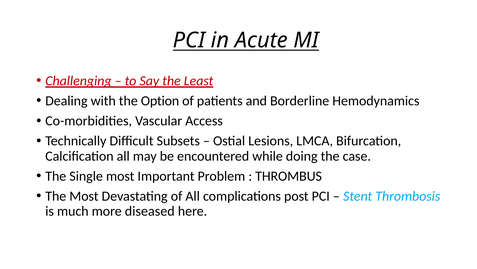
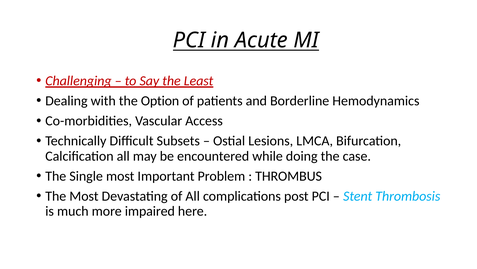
diseased: diseased -> impaired
